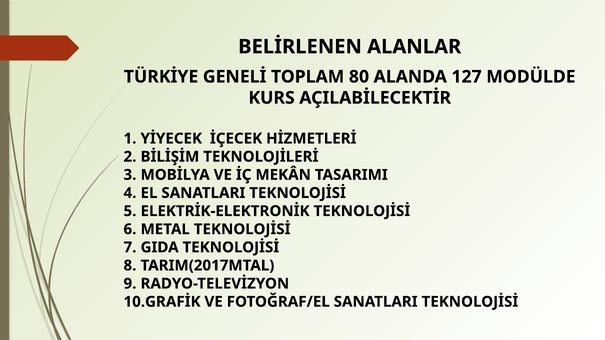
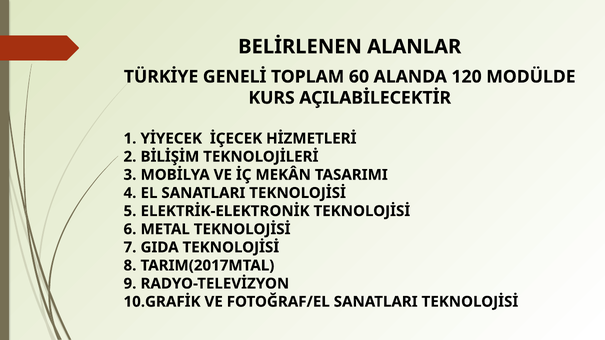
80: 80 -> 60
127: 127 -> 120
